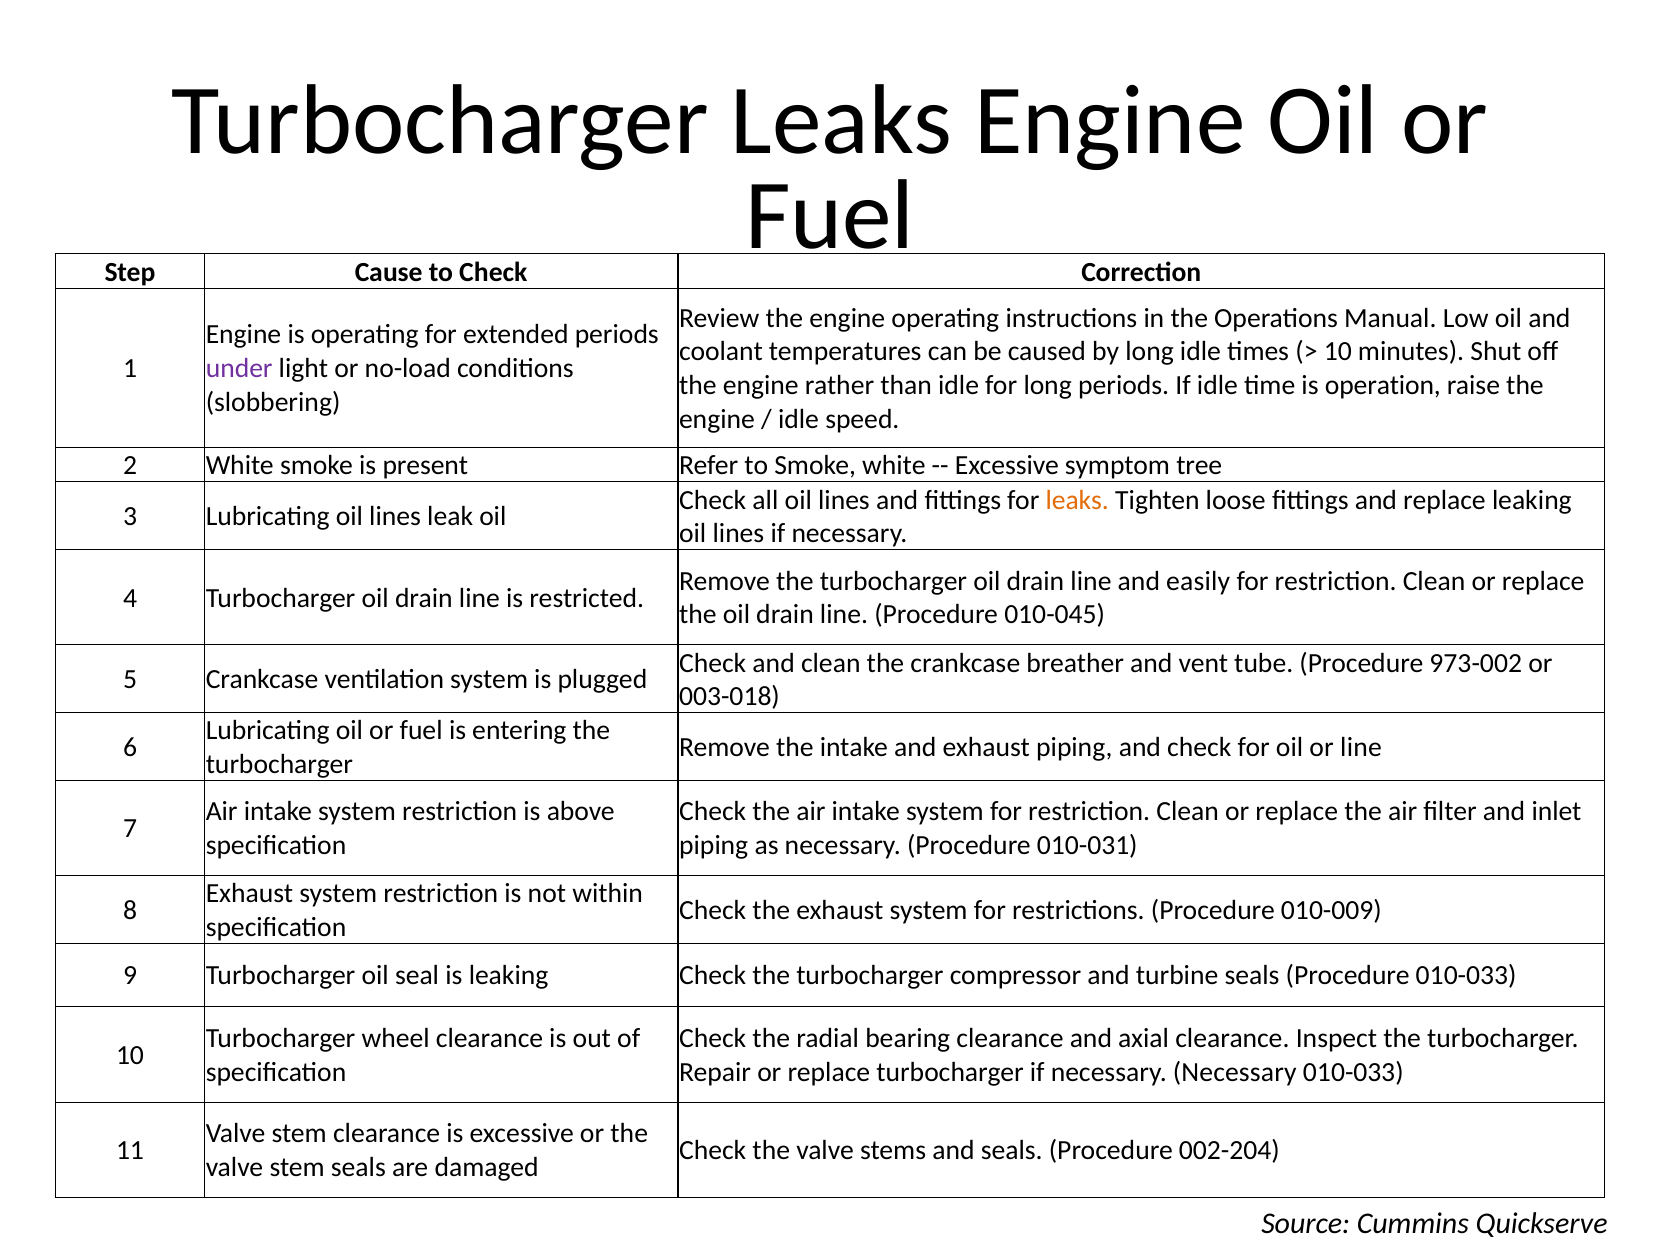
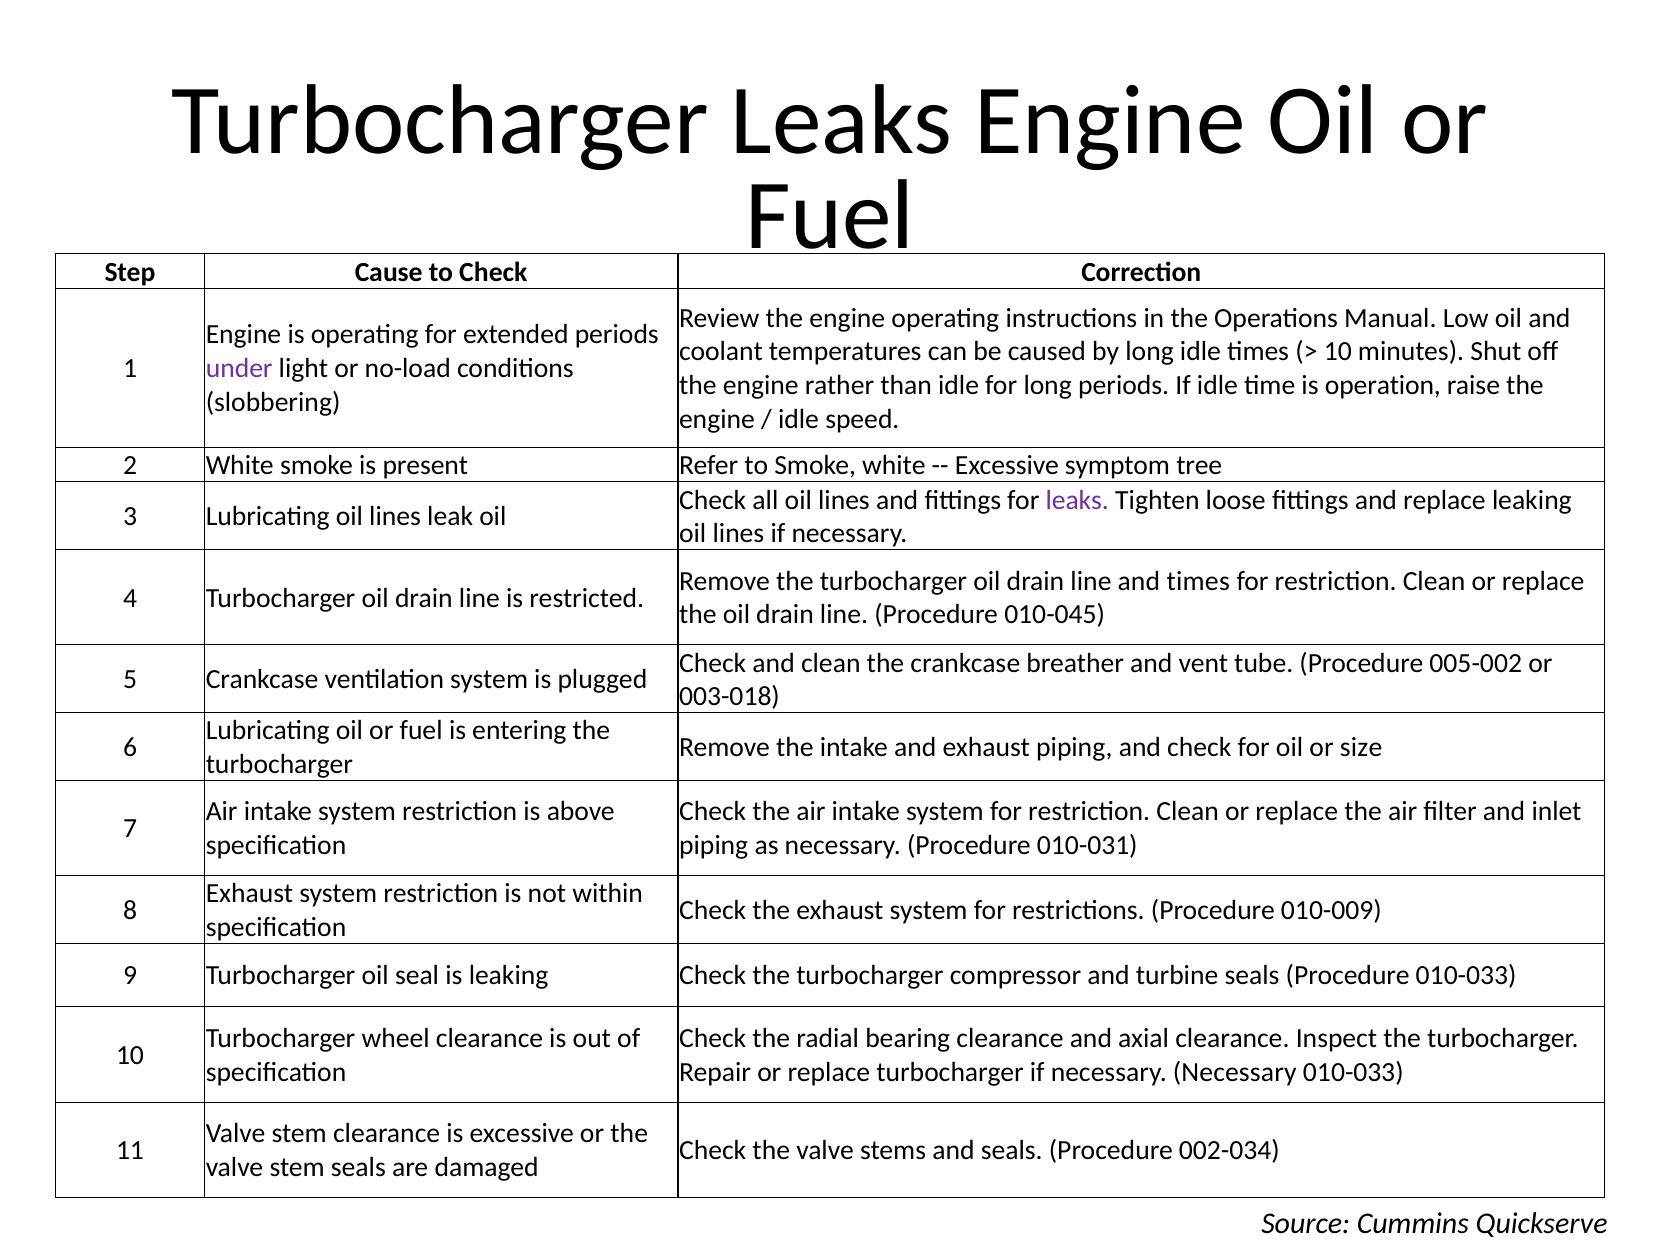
leaks at (1077, 500) colour: orange -> purple
and easily: easily -> times
973-002: 973-002 -> 005-002
or line: line -> size
002-204: 002-204 -> 002-034
